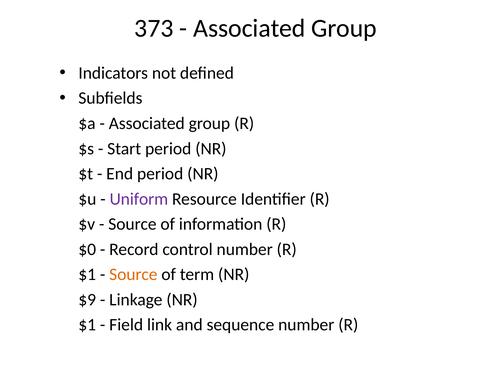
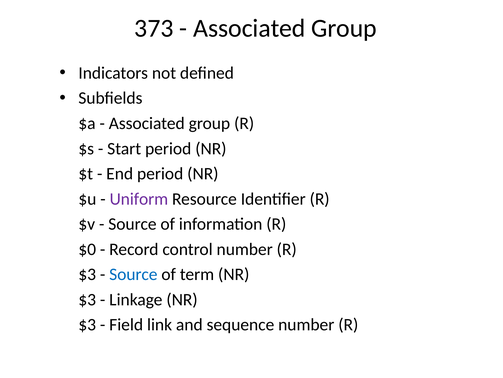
$1 at (87, 274): $1 -> $3
Source at (133, 274) colour: orange -> blue
$9 at (87, 299): $9 -> $3
$1 at (87, 324): $1 -> $3
